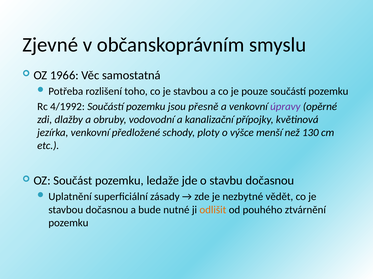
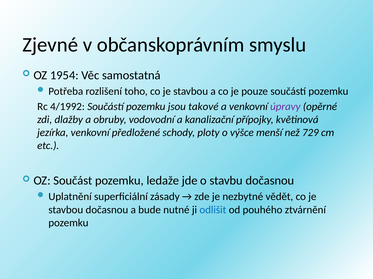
1966: 1966 -> 1954
přesně: přesně -> takové
130: 130 -> 729
odlišit colour: orange -> blue
